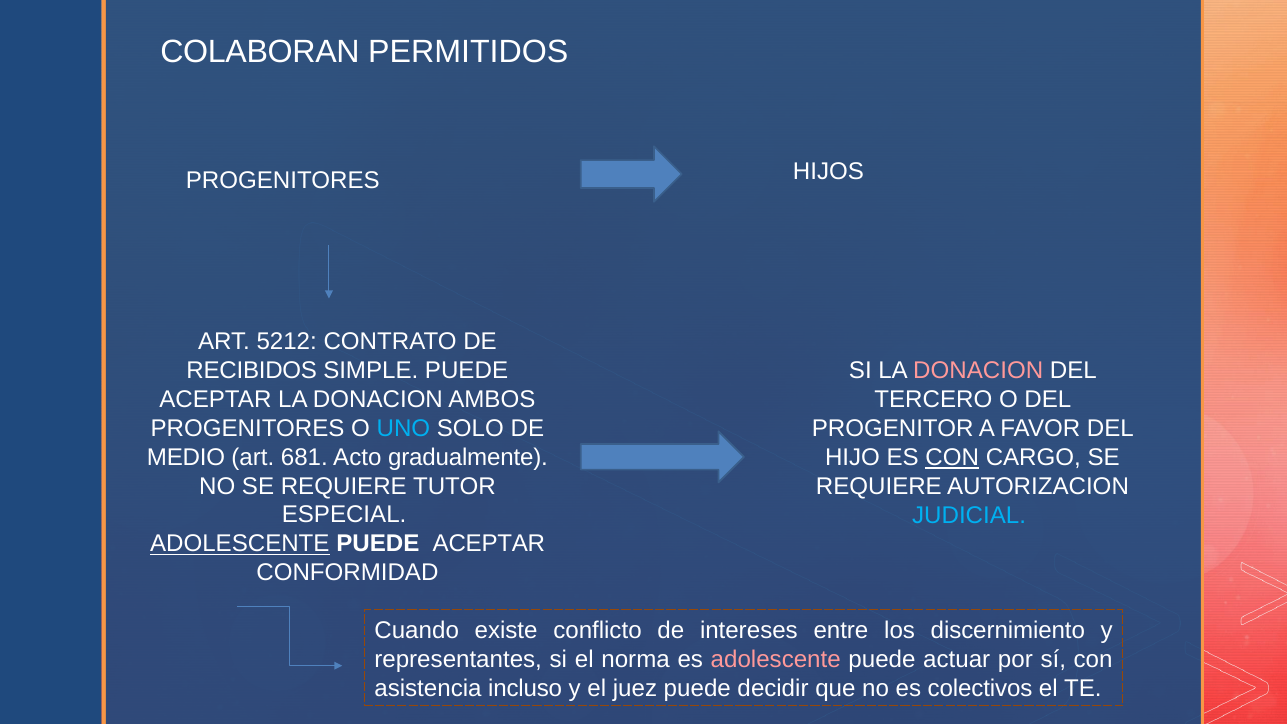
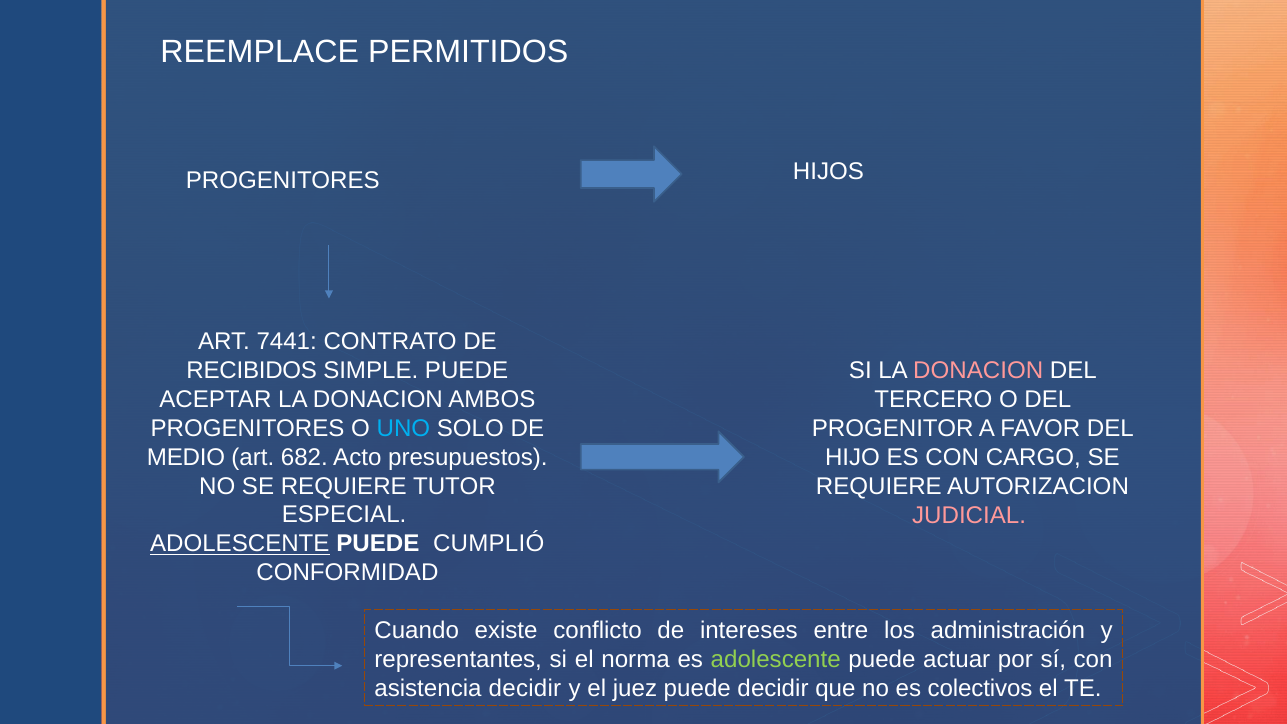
COLABORAN: COLABORAN -> REEMPLACE
5212: 5212 -> 7441
681: 681 -> 682
gradualmente: gradualmente -> presupuestos
CON at (952, 457) underline: present -> none
JUDICIAL colour: light blue -> pink
ACEPTAR at (489, 544): ACEPTAR -> CUMPLIÓ
discernimiento: discernimiento -> administración
adolescente at (776, 659) colour: pink -> light green
asistencia incluso: incluso -> decidir
